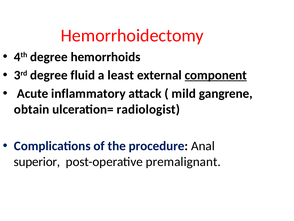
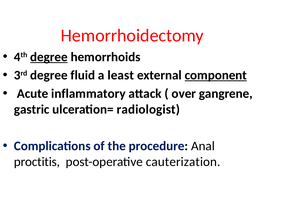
degree at (49, 57) underline: none -> present
mild: mild -> over
obtain: obtain -> gastric
superior: superior -> proctitis
premalignant: premalignant -> cauterization
